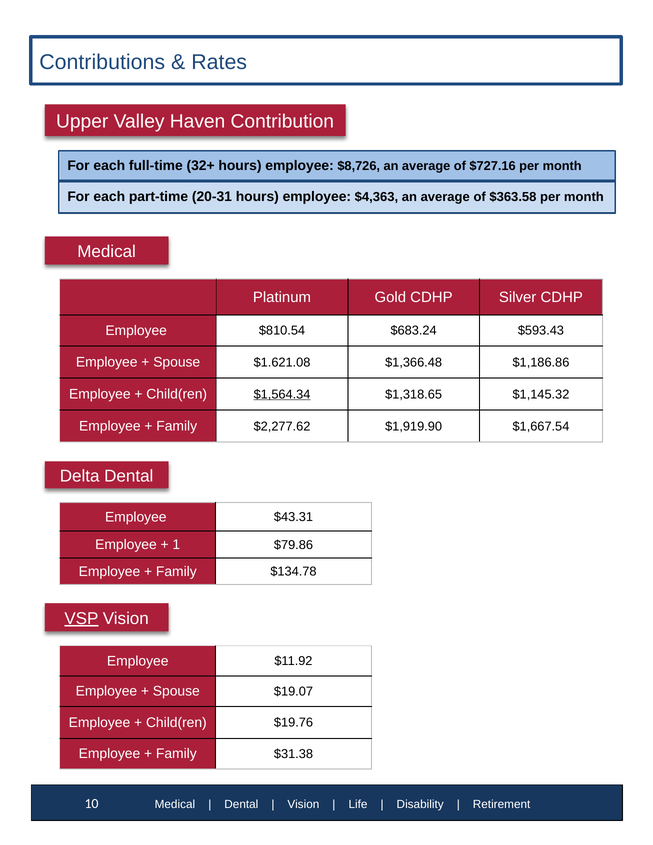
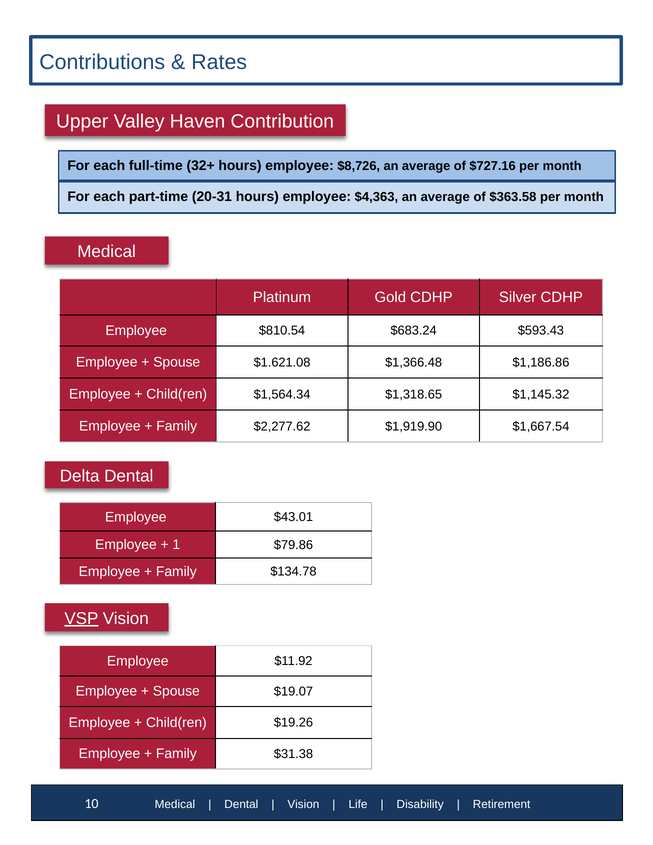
$1,564.34 underline: present -> none
$43.31: $43.31 -> $43.01
$19.76: $19.76 -> $19.26
